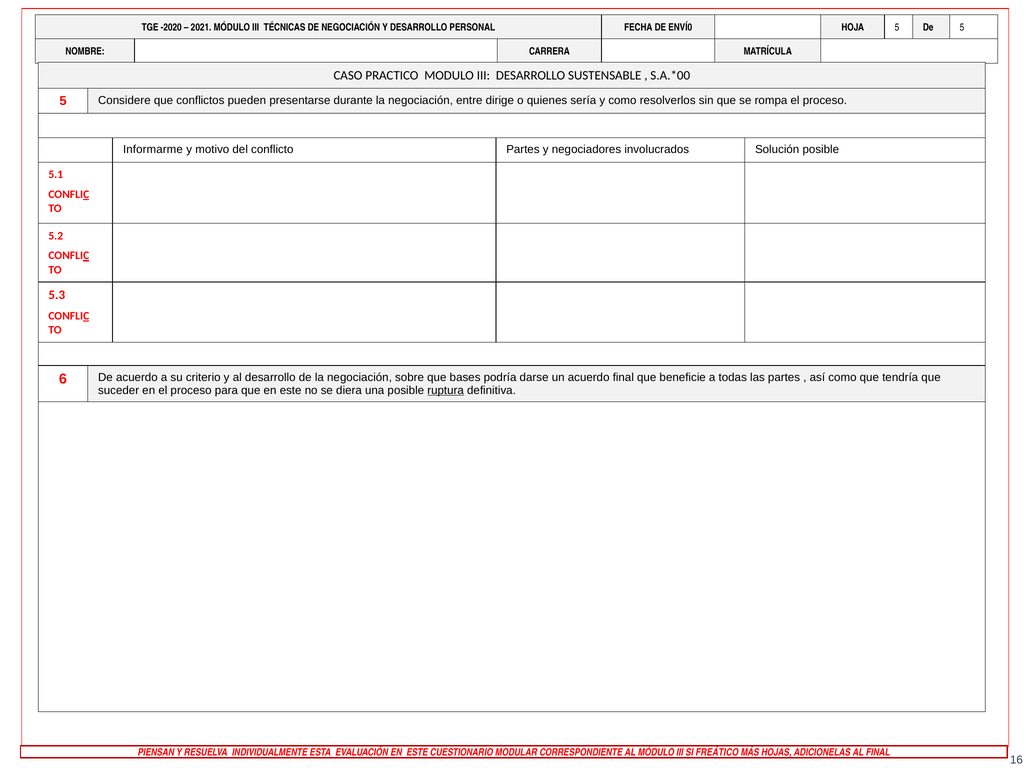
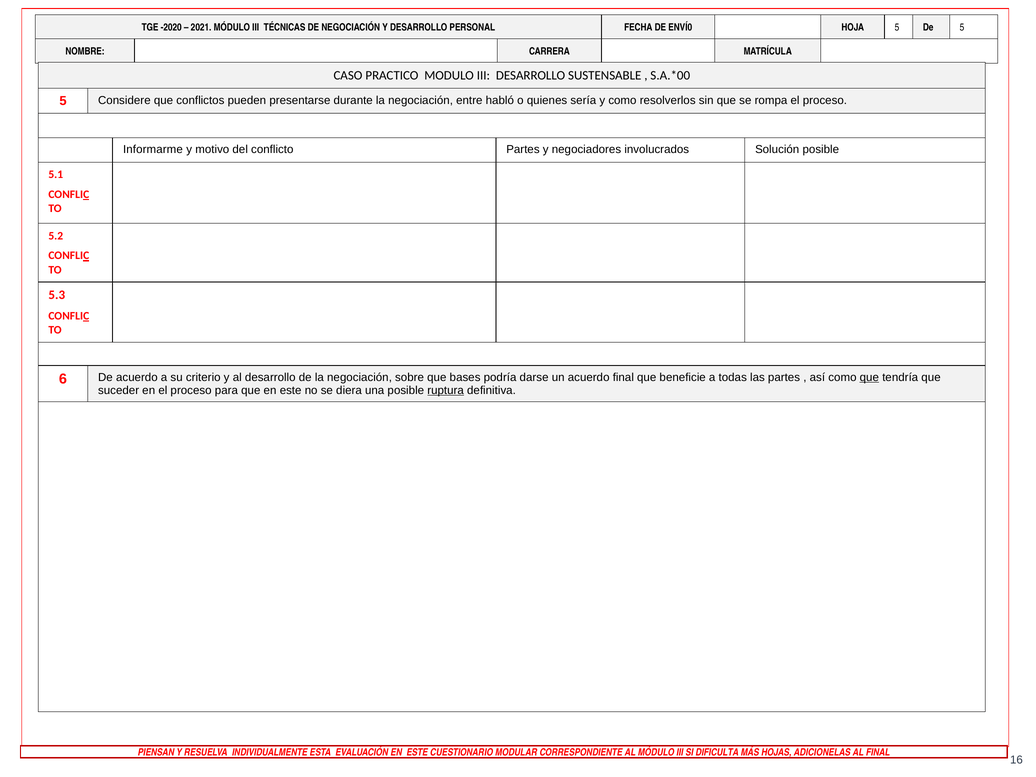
dirige: dirige -> habló
que at (869, 377) underline: none -> present
FREÁTICO: FREÁTICO -> DIFICULTA
